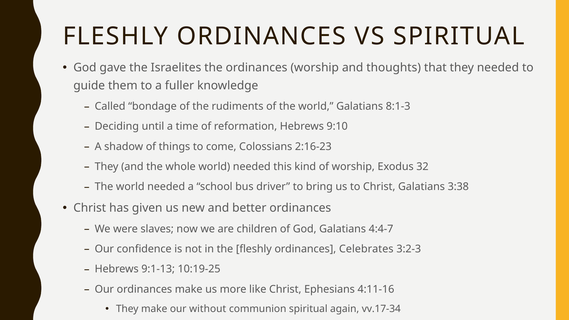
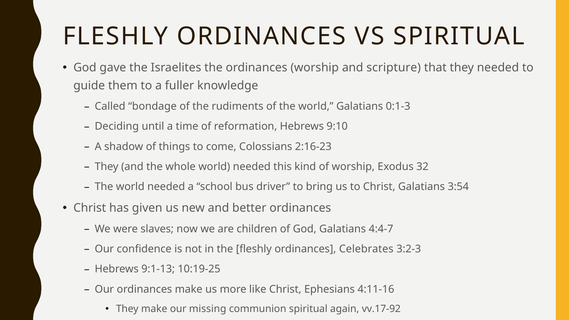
thoughts: thoughts -> scripture
8:1-3: 8:1-3 -> 0:1-3
3:38: 3:38 -> 3:54
without: without -> missing
vv.17-34: vv.17-34 -> vv.17-92
